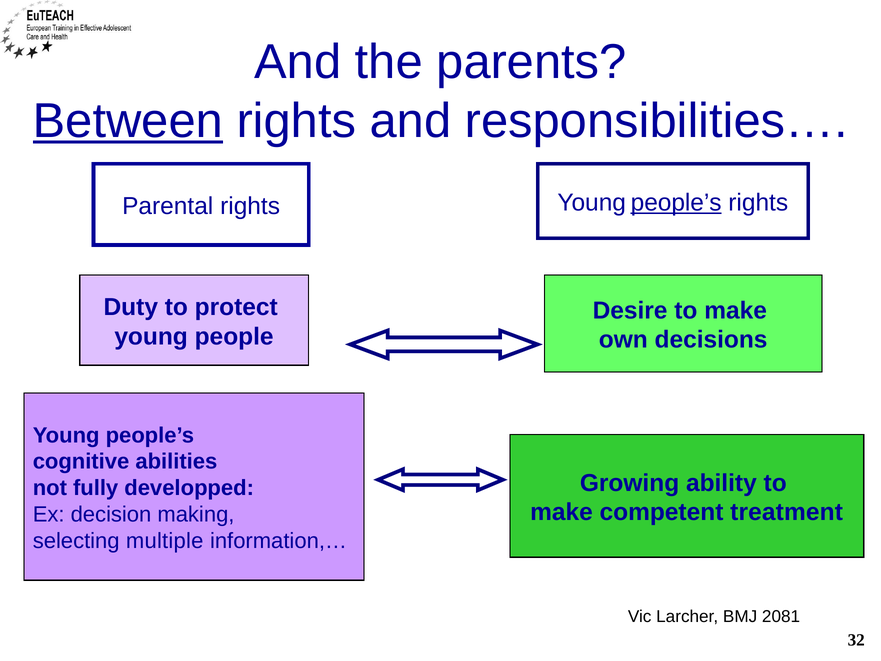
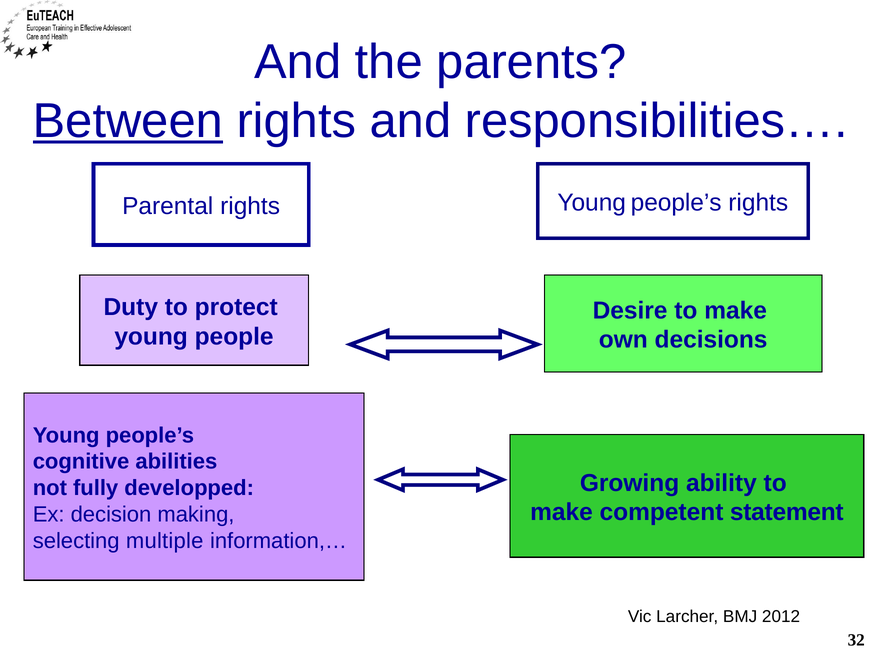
people’s at (676, 203) underline: present -> none
treatment: treatment -> statement
2081: 2081 -> 2012
